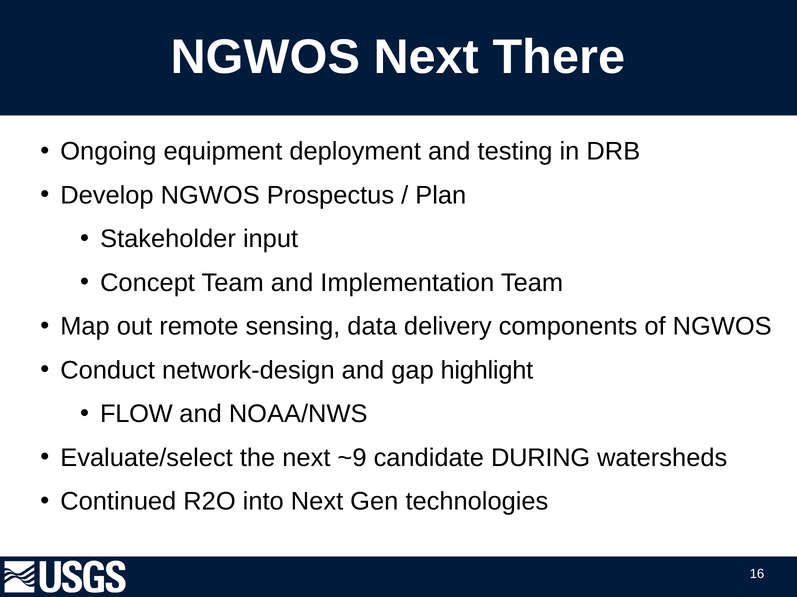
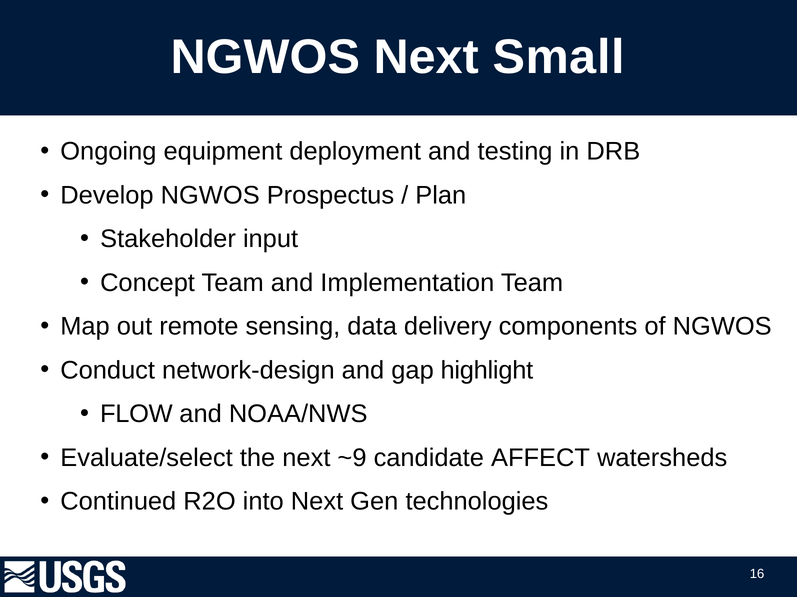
There: There -> Small
DURING: DURING -> AFFECT
